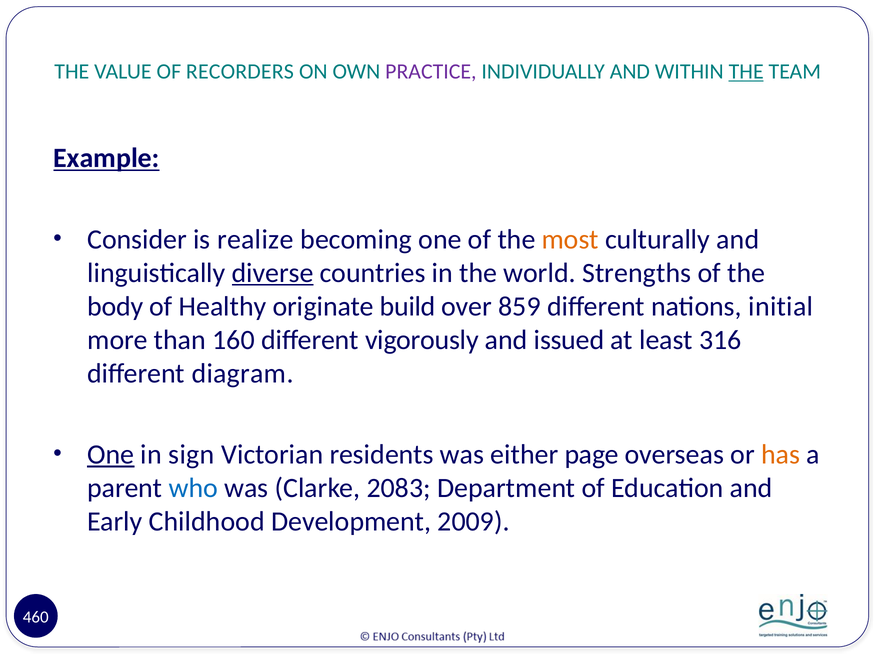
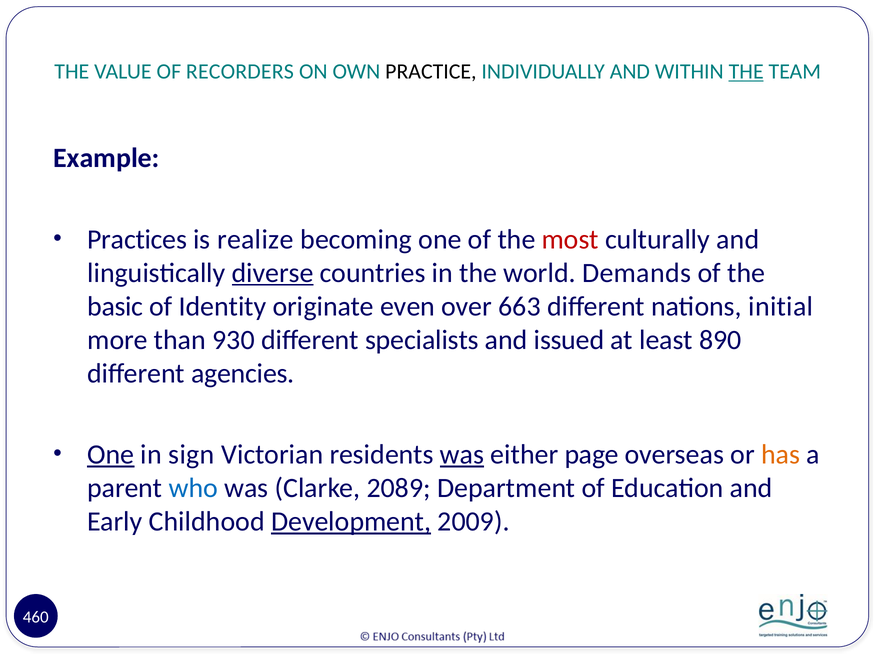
PRACTICE colour: purple -> black
Example underline: present -> none
Consider: Consider -> Practices
most colour: orange -> red
Strengths: Strengths -> Demands
body: body -> basic
Healthy: Healthy -> Identity
build: build -> even
859: 859 -> 663
160: 160 -> 930
vigorously: vigorously -> specialists
316: 316 -> 890
diagram: diagram -> agencies
was at (462, 455) underline: none -> present
2083: 2083 -> 2089
Development underline: none -> present
